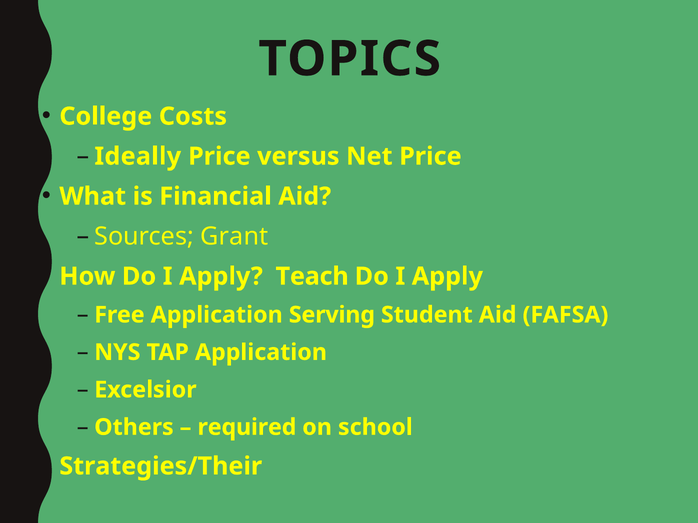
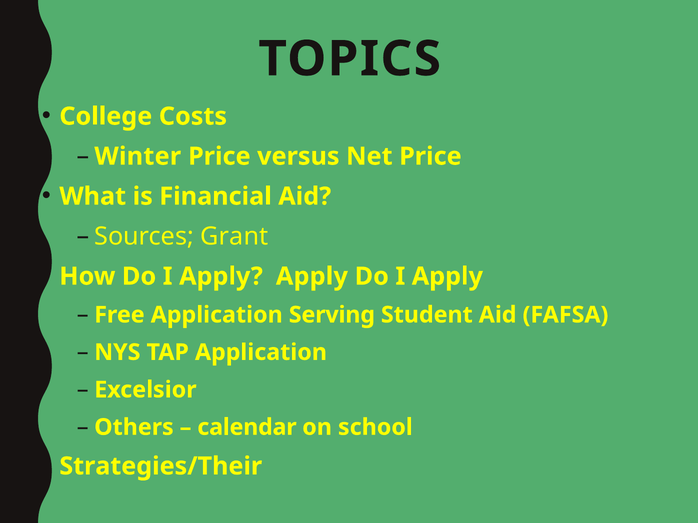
Ideally: Ideally -> Winter
Apply Teach: Teach -> Apply
required: required -> calendar
